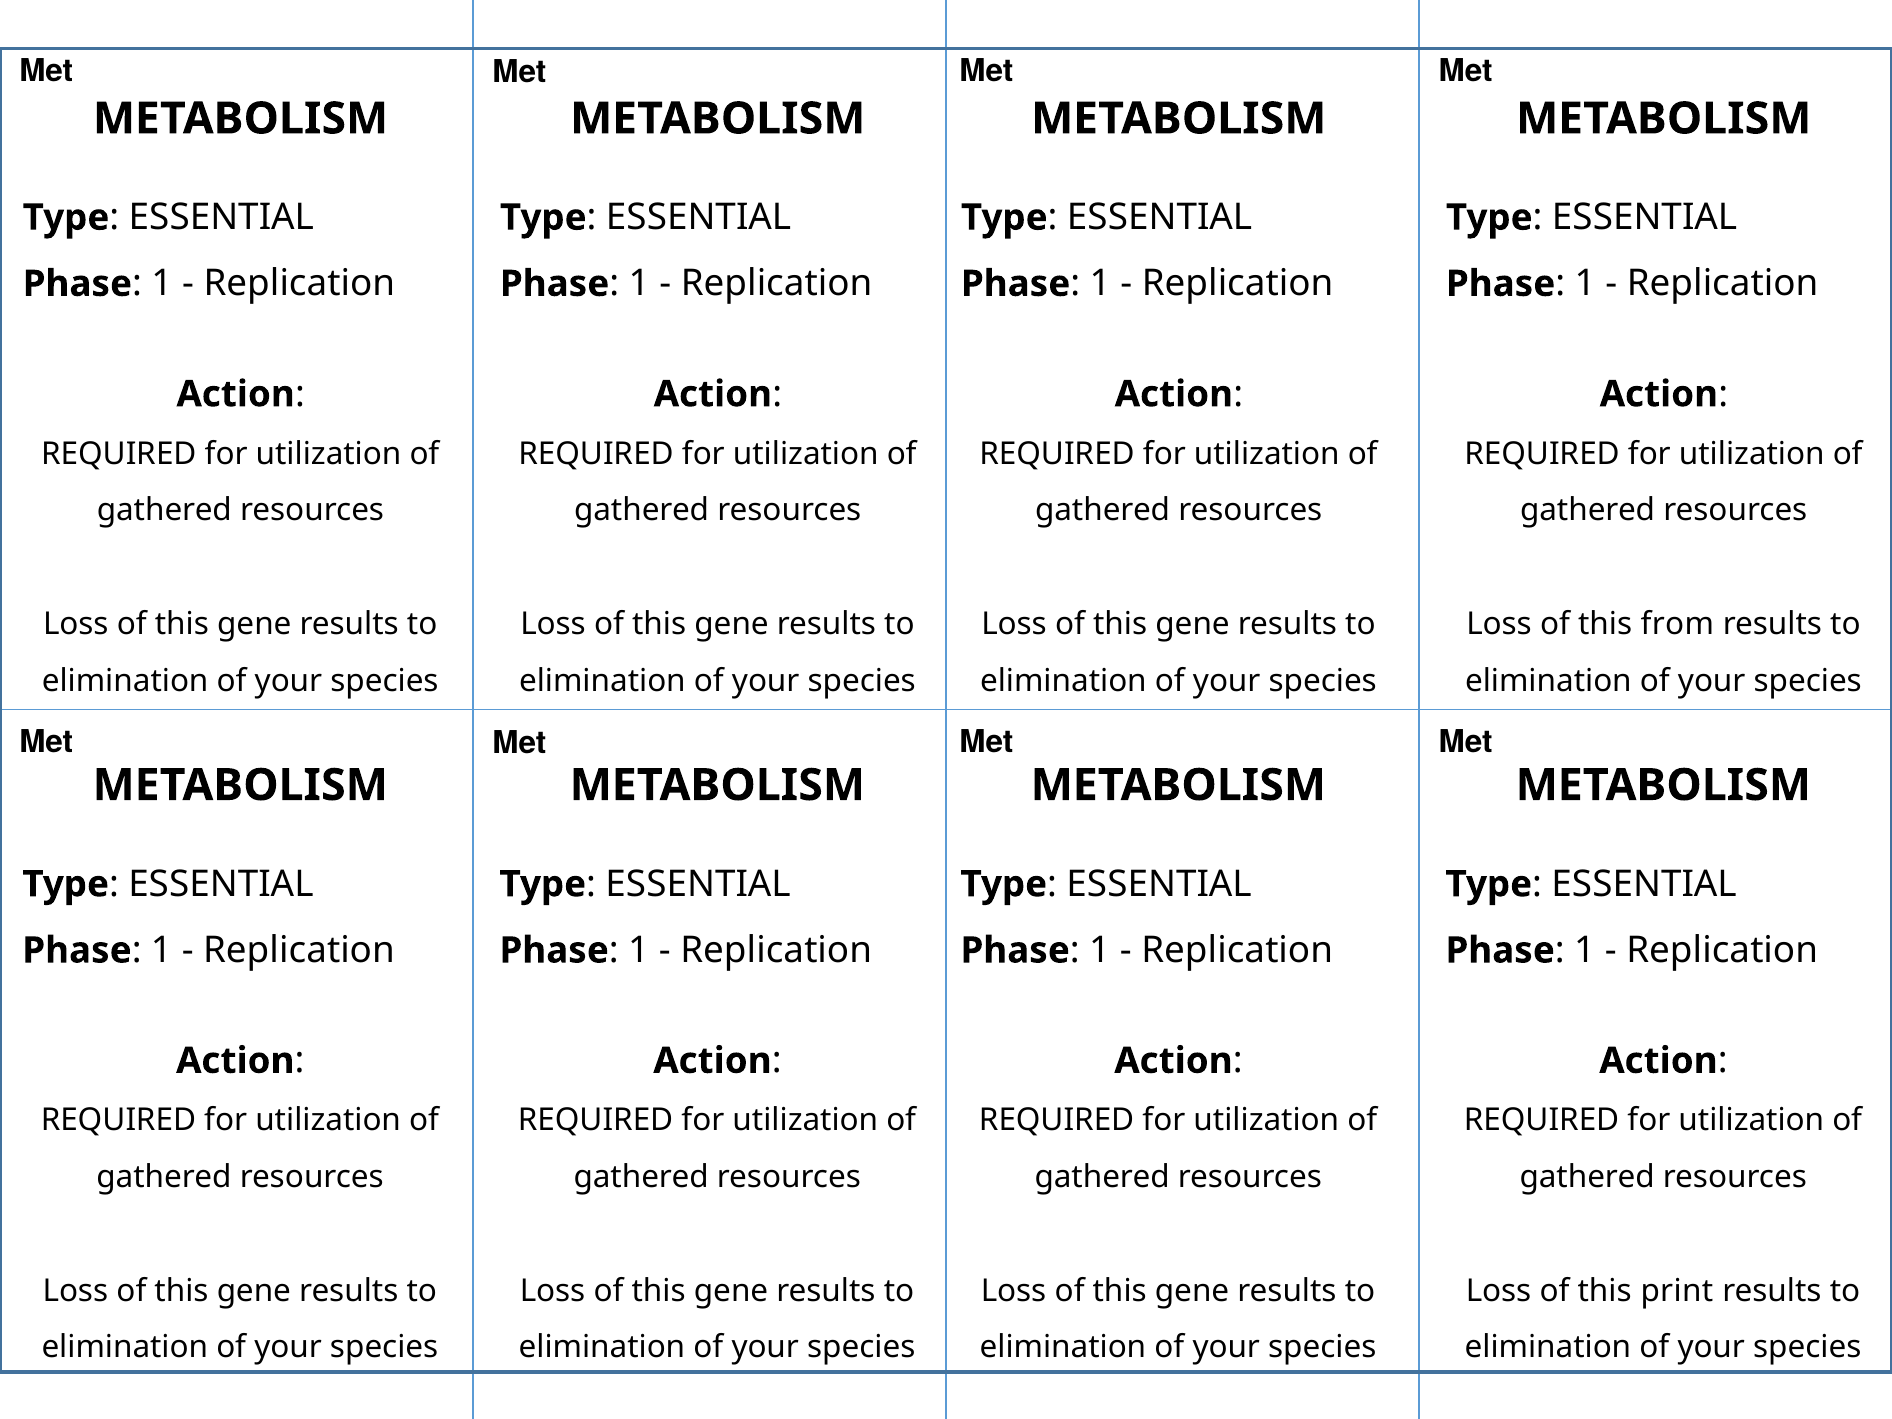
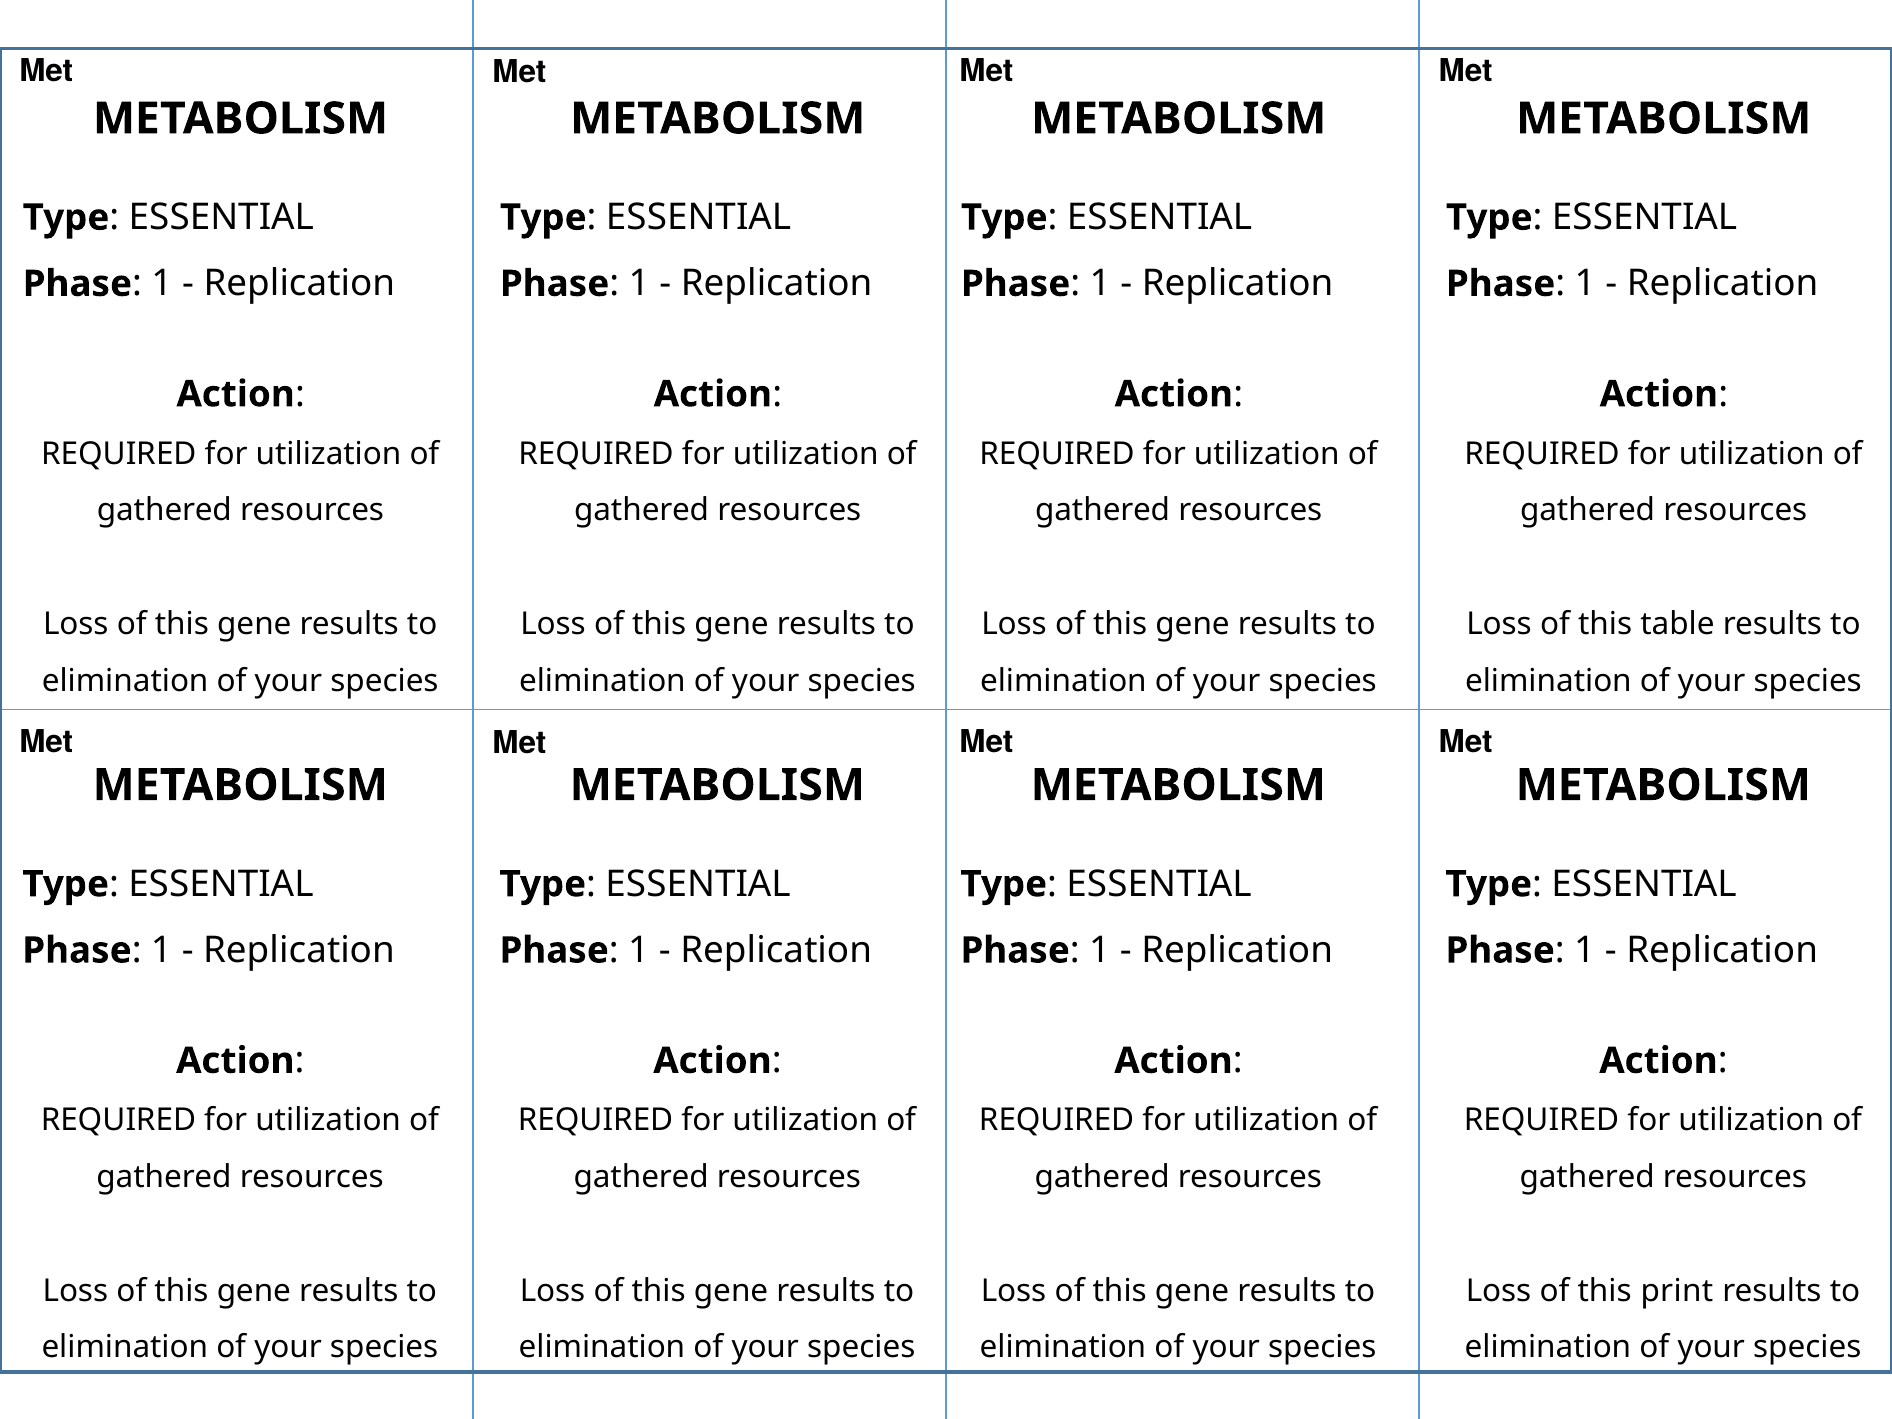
from: from -> table
